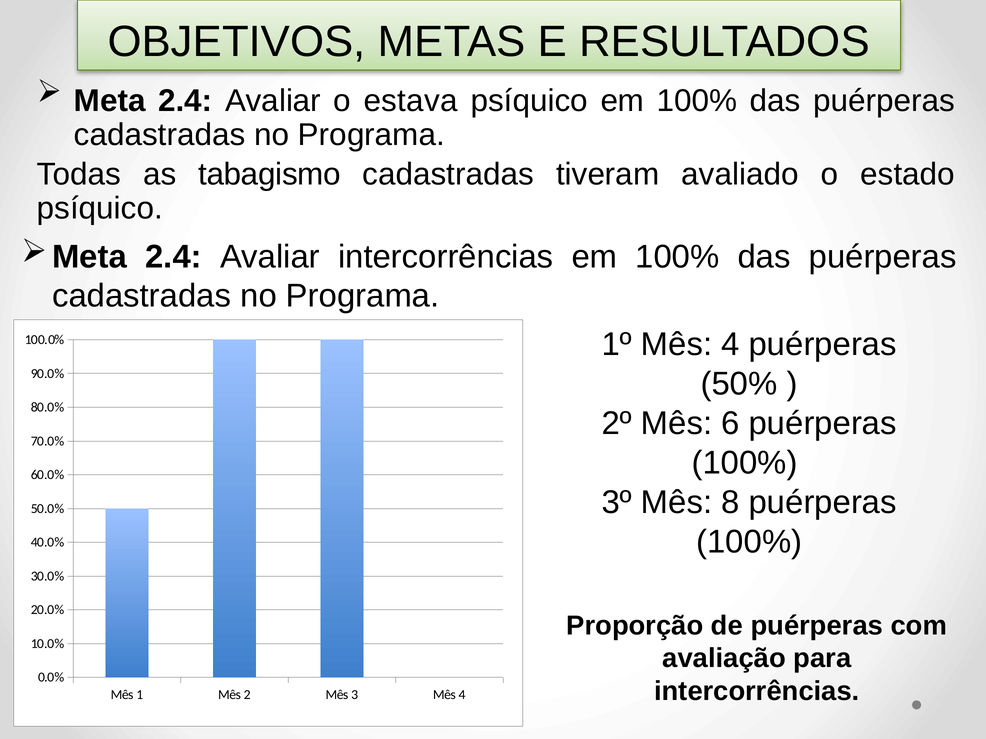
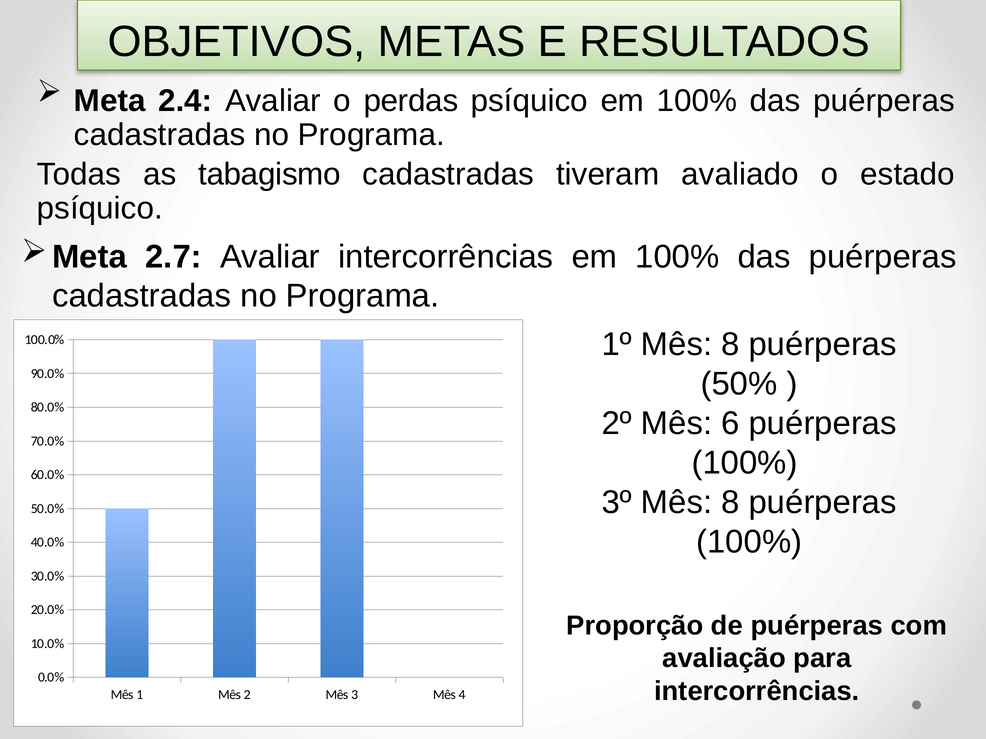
estava: estava -> perdas
2.4 at (173, 257): 2.4 -> 2.7
1º Mês 4: 4 -> 8
